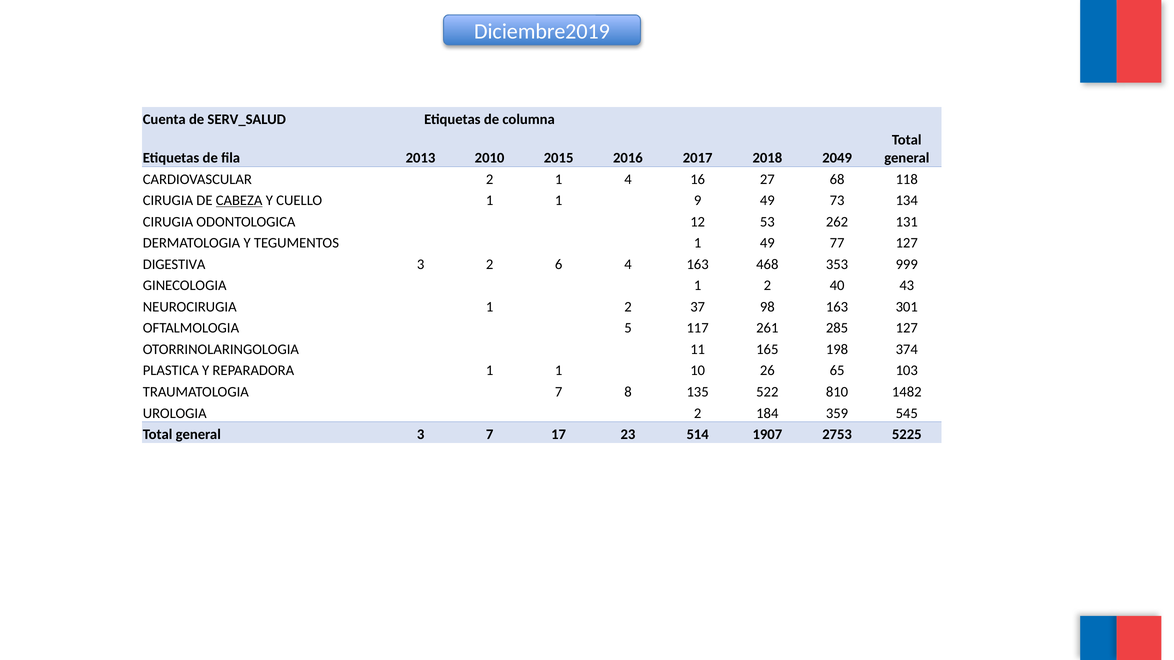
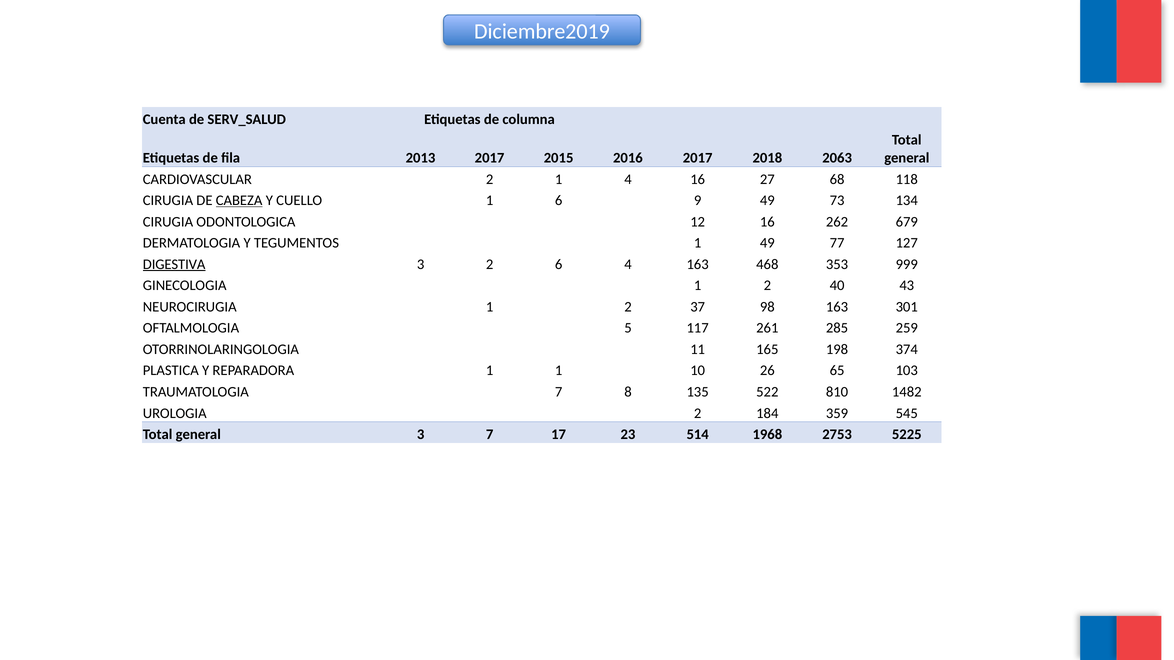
2013 2010: 2010 -> 2017
2049: 2049 -> 2063
CUELLO 1 1: 1 -> 6
12 53: 53 -> 16
131: 131 -> 679
DIGESTIVA underline: none -> present
285 127: 127 -> 259
1907: 1907 -> 1968
